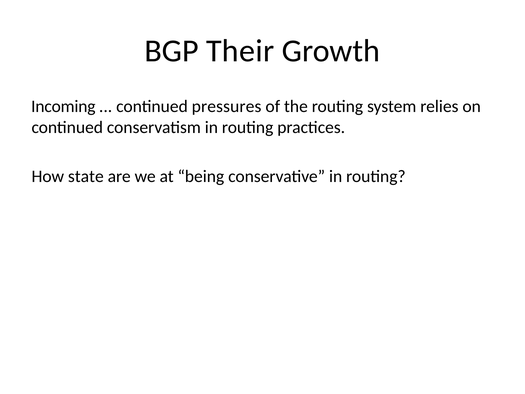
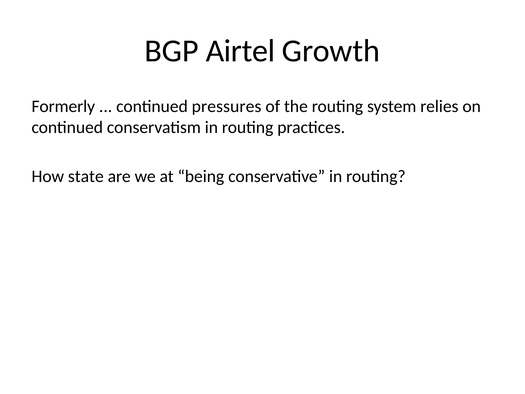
Their: Their -> Airtel
Incoming: Incoming -> Formerly
